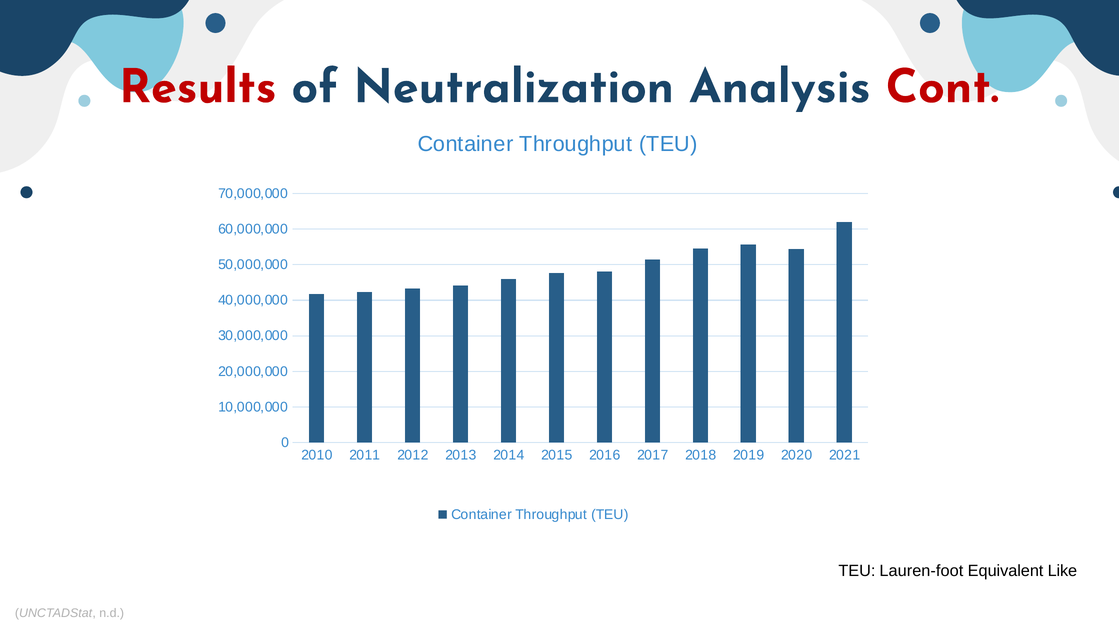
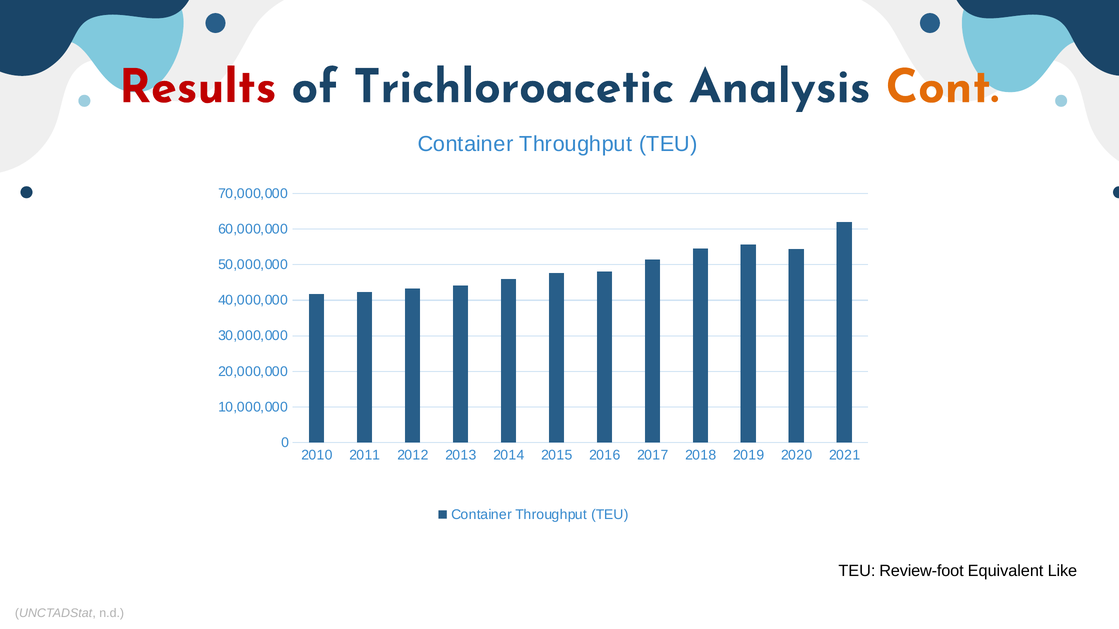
Neutralization: Neutralization -> Trichloroacetic
Cont colour: red -> orange
Lauren-foot: Lauren-foot -> Review-foot
